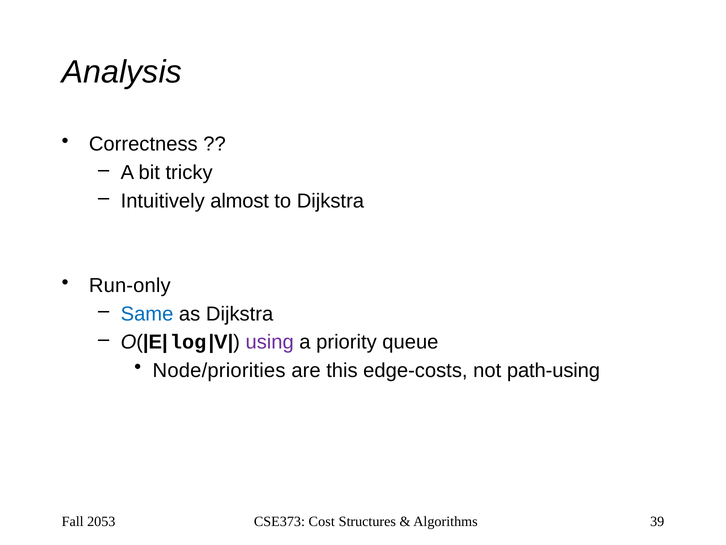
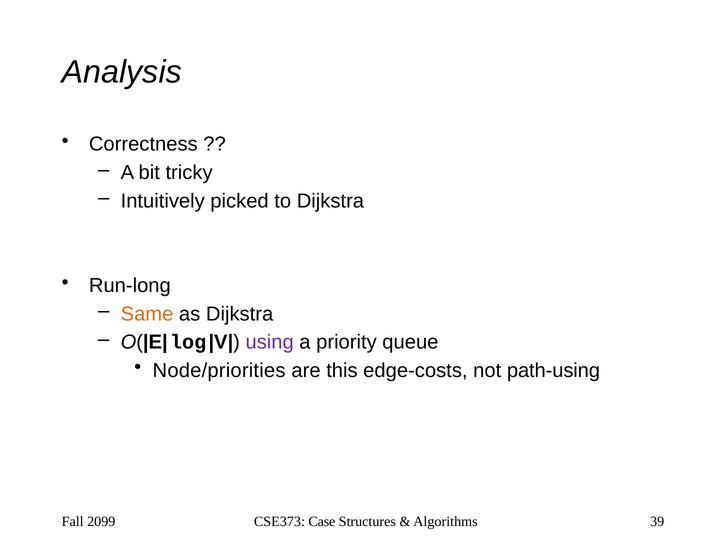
almost: almost -> picked
Run-only: Run-only -> Run-long
Same colour: blue -> orange
2053: 2053 -> 2099
Cost: Cost -> Case
